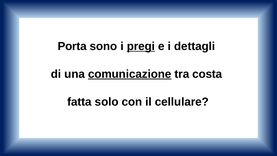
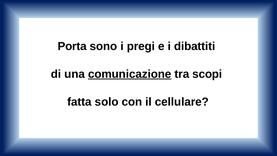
pregi underline: present -> none
dettagli: dettagli -> dibattiti
costa: costa -> scopi
